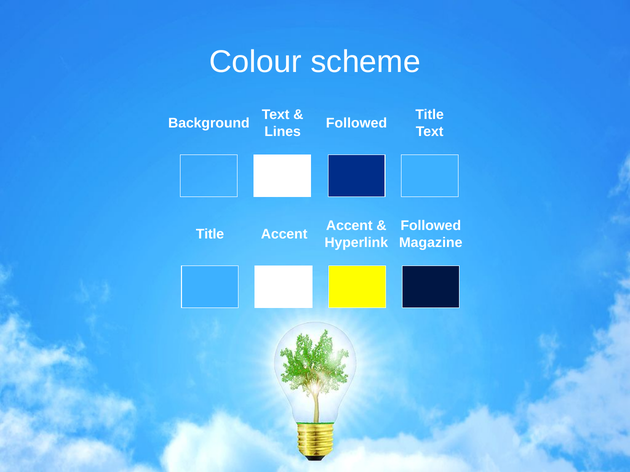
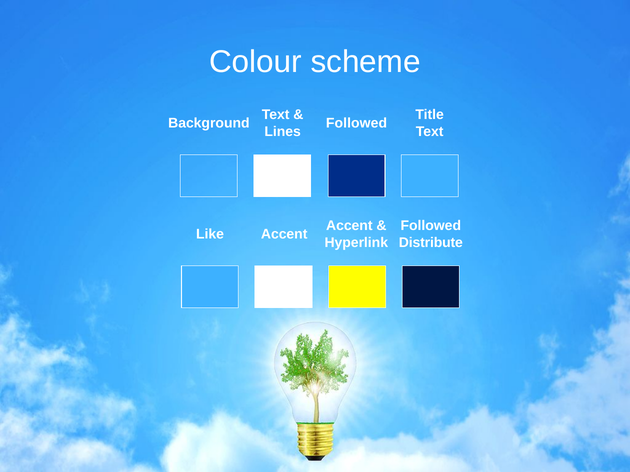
Title at (210, 235): Title -> Like
Magazine: Magazine -> Distribute
